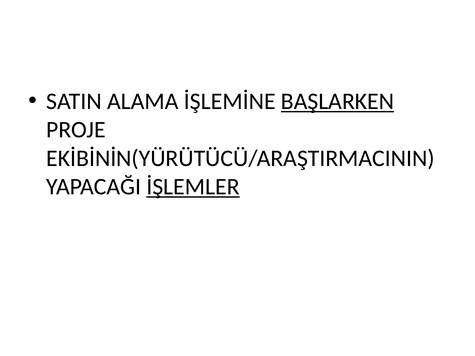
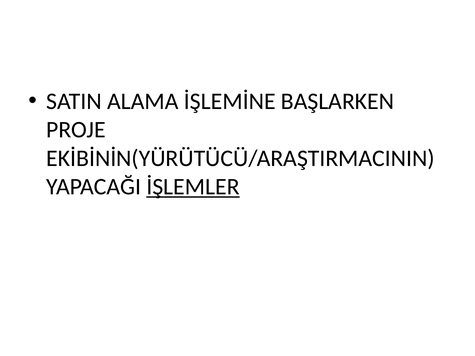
BAŞLARKEN underline: present -> none
